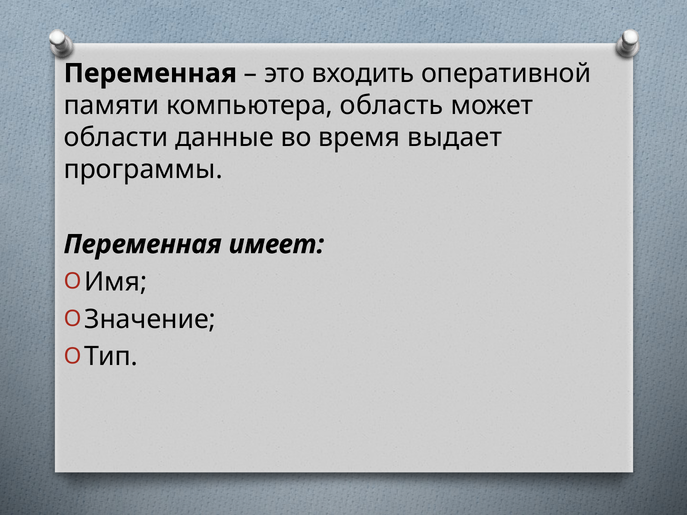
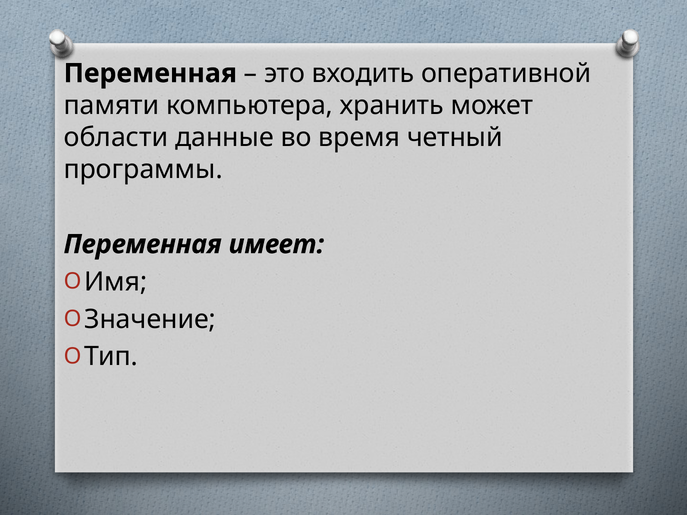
область: область -> хранить
выдает: выдает -> четный
